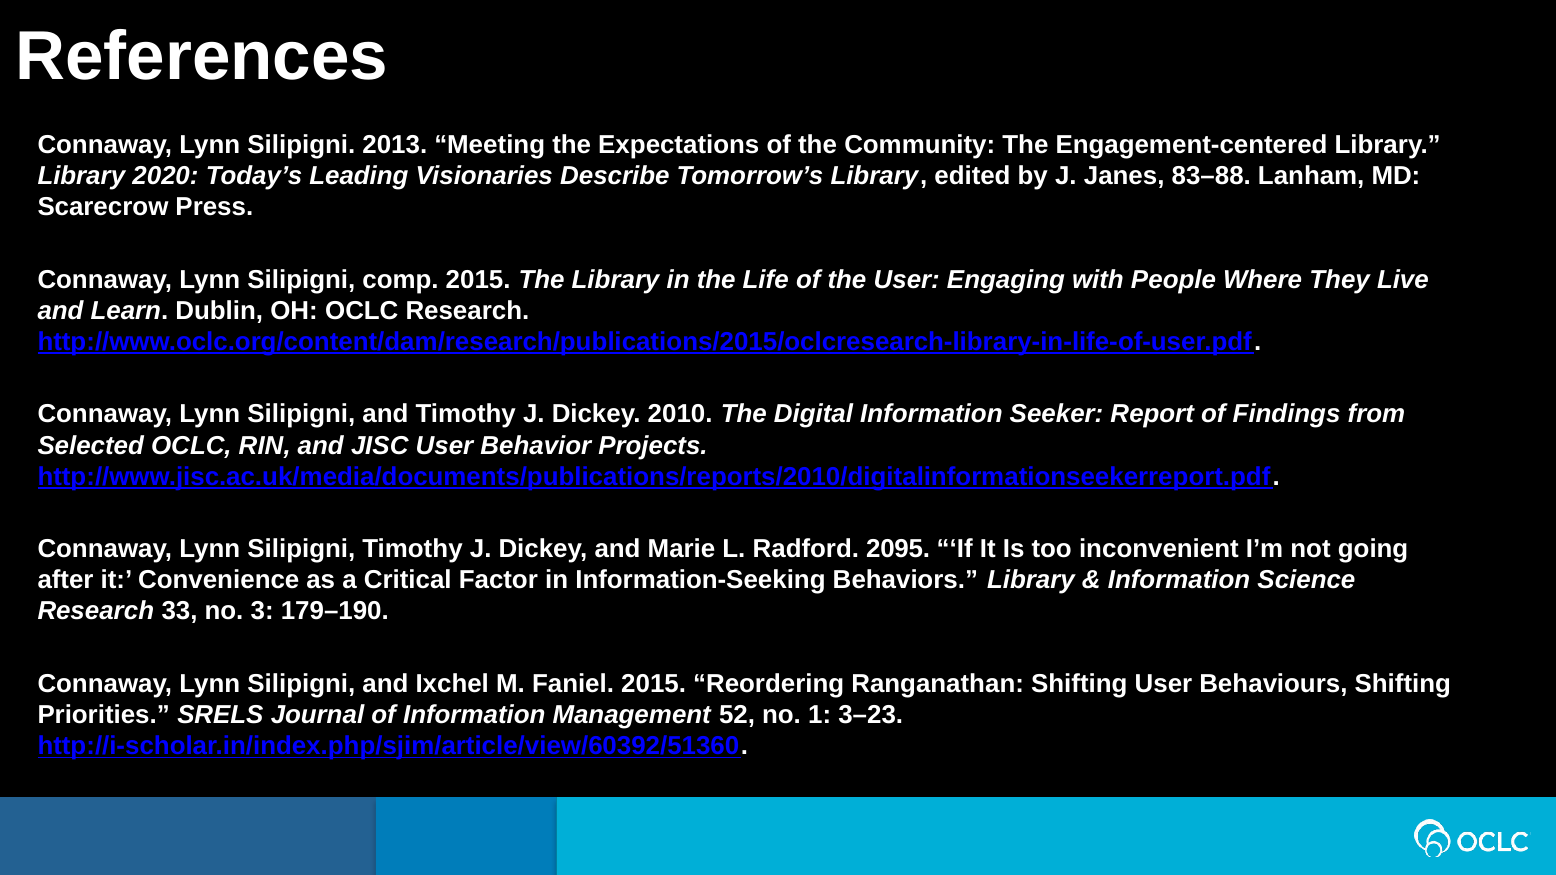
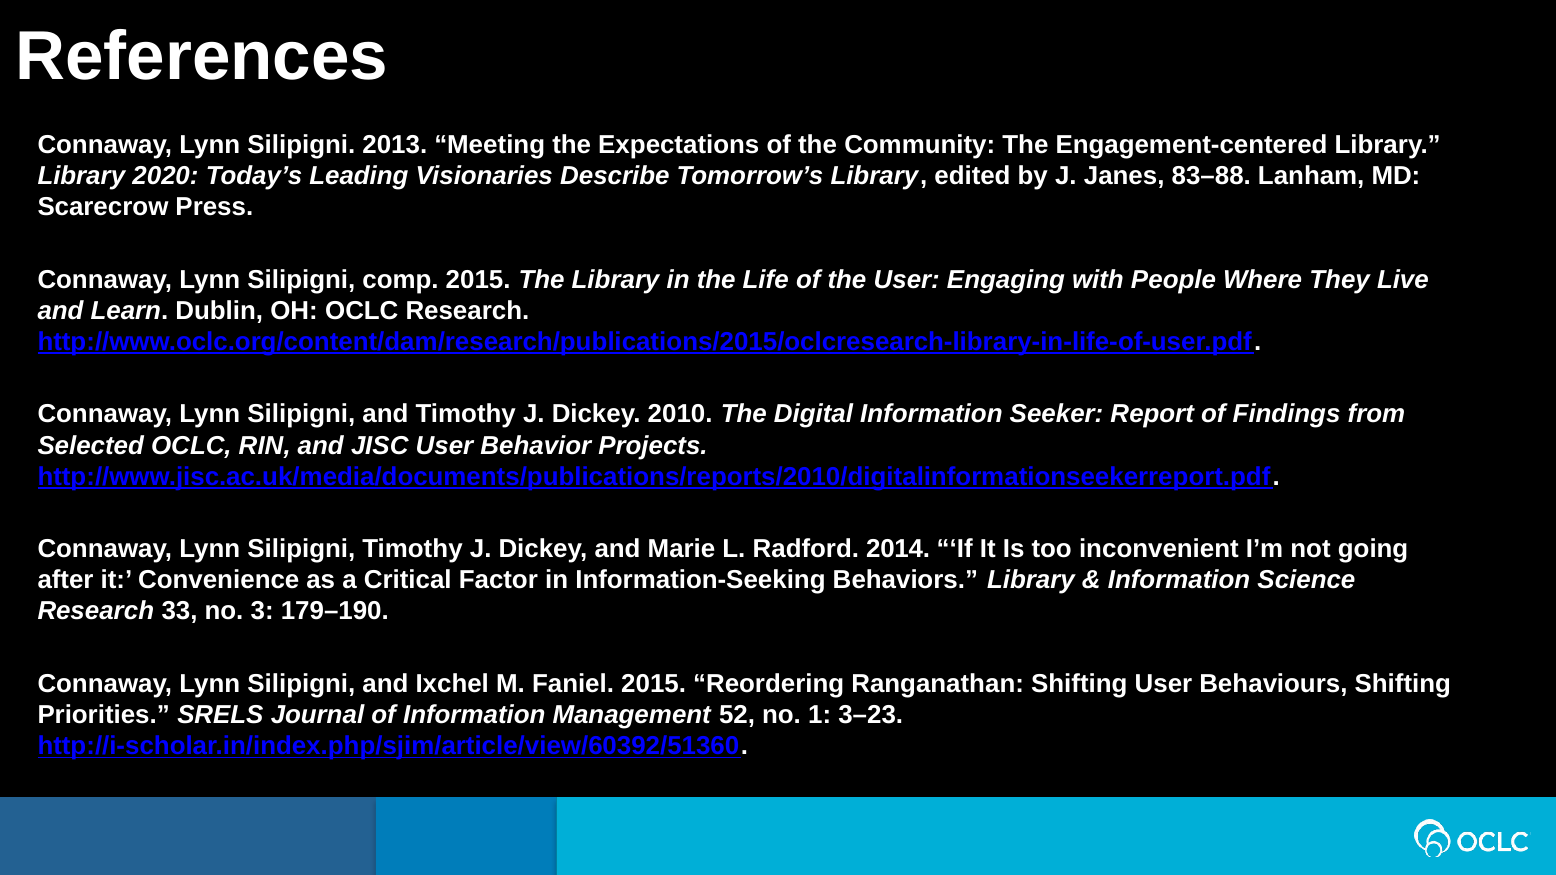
2095: 2095 -> 2014
